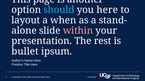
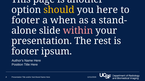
should colour: light blue -> yellow
layout at (26, 20): layout -> footer
bullet at (25, 52): bullet -> footer
